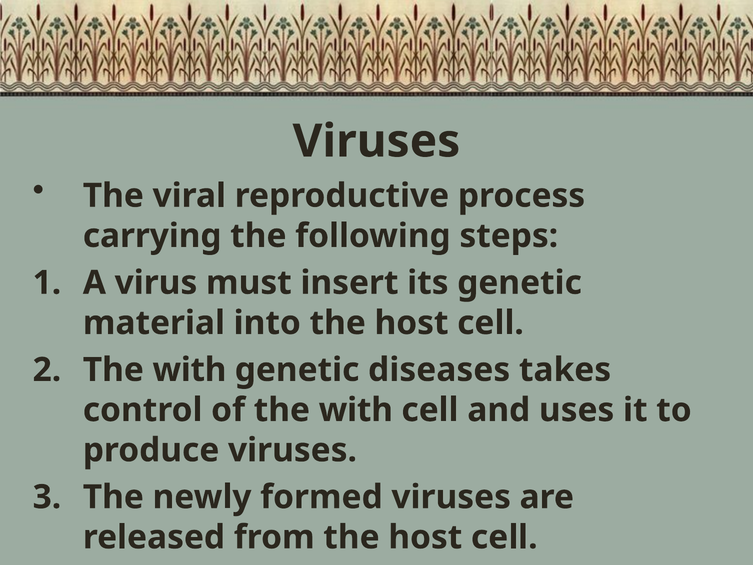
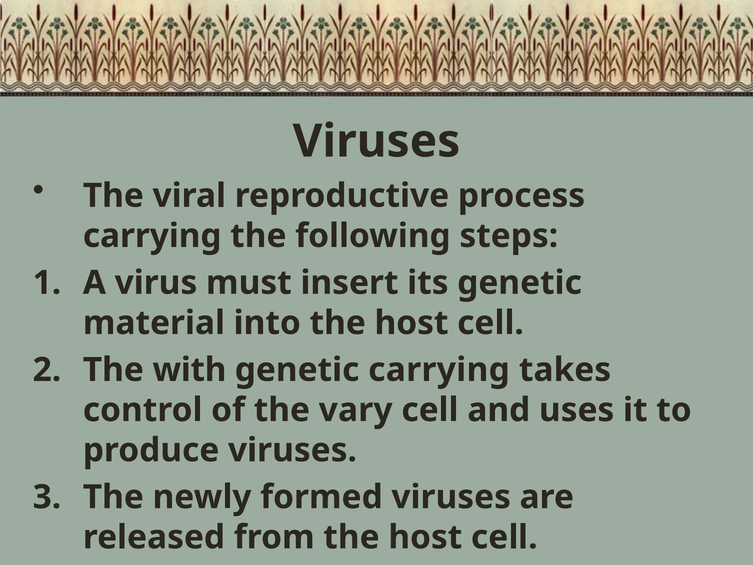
genetic diseases: diseases -> carrying
of the with: with -> vary
